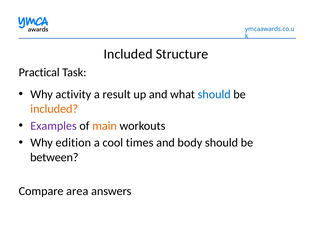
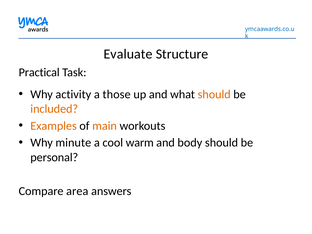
Included at (128, 54): Included -> Evaluate
result: result -> those
should at (214, 94) colour: blue -> orange
Examples colour: purple -> orange
edition: edition -> minute
times: times -> warm
between: between -> personal
